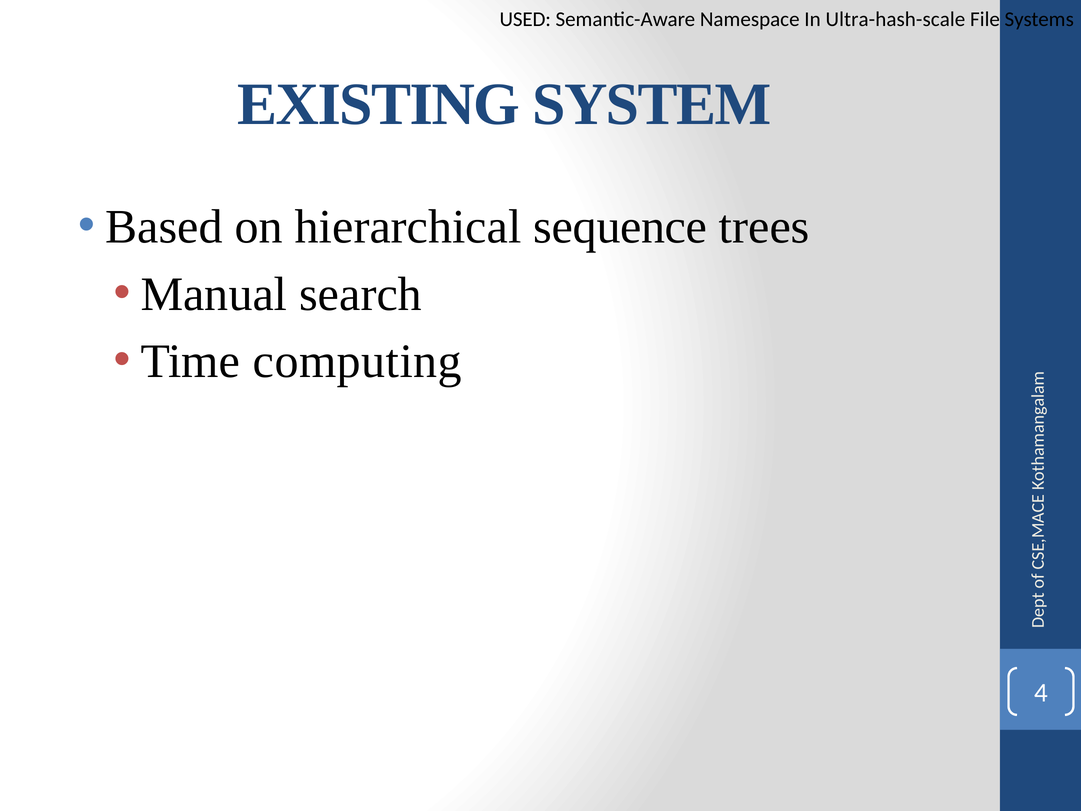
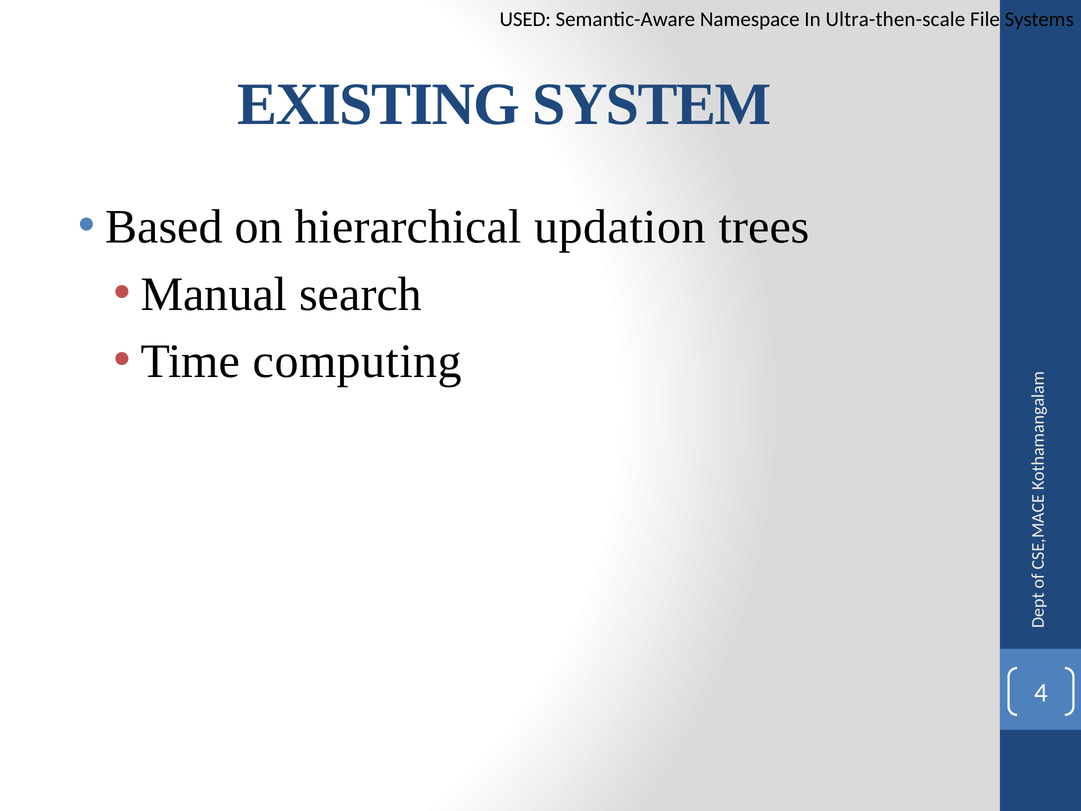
Ultra-hash-scale: Ultra-hash-scale -> Ultra-then-scale
sequence: sequence -> updation
